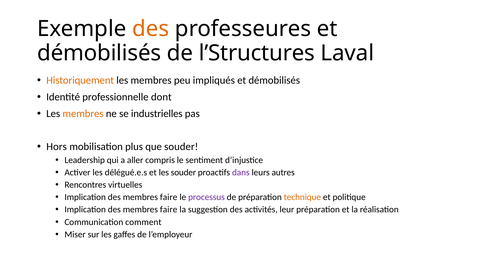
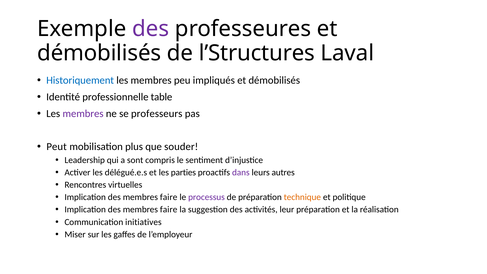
des at (151, 29) colour: orange -> purple
Historiquement colour: orange -> blue
dont: dont -> table
membres at (83, 114) colour: orange -> purple
industrielles: industrielles -> professeurs
Hors: Hors -> Peut
aller: aller -> sont
les souder: souder -> parties
comment: comment -> initiatives
